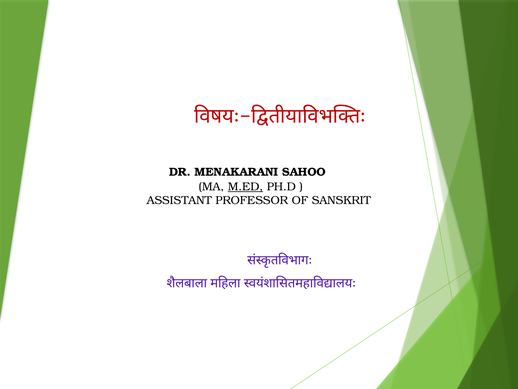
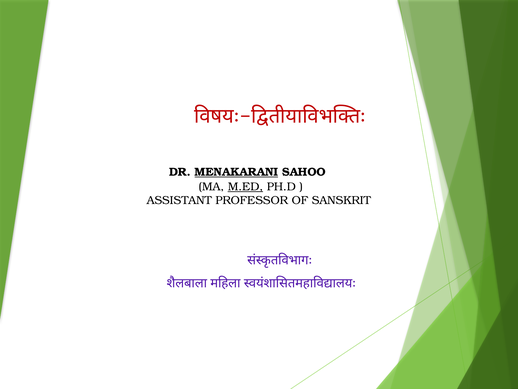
MENAKARANI underline: none -> present
